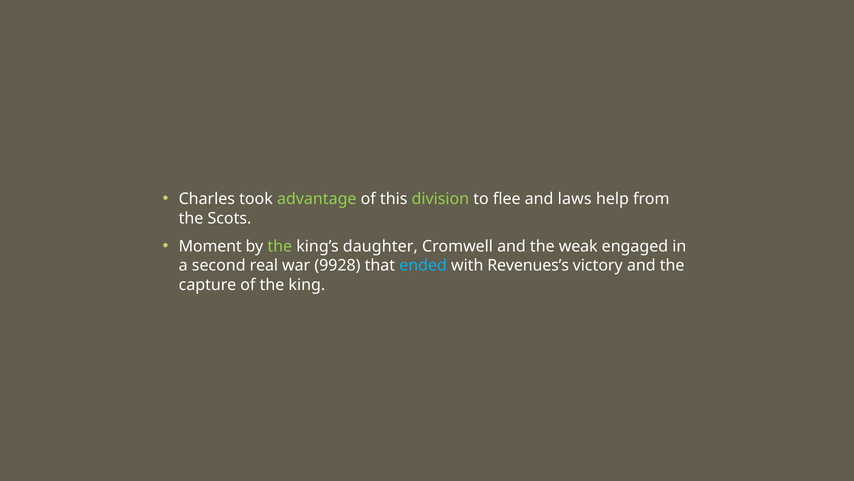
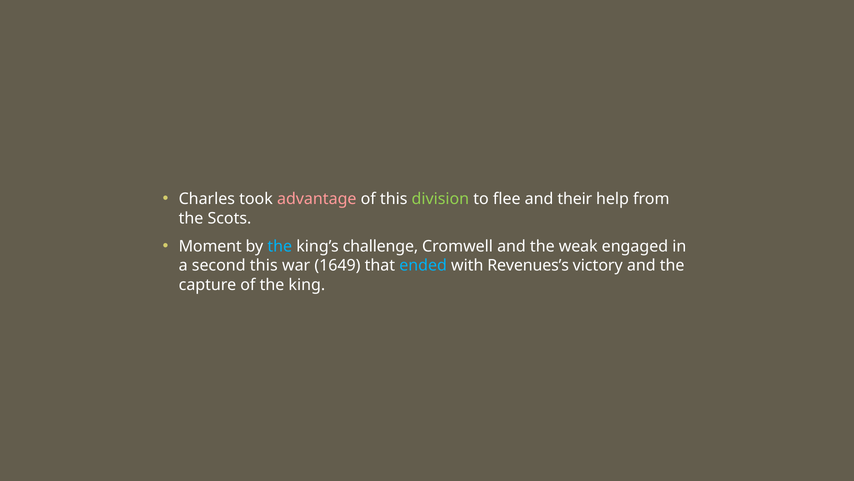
advantage colour: light green -> pink
laws: laws -> their
the at (280, 246) colour: light green -> light blue
daughter: daughter -> challenge
second real: real -> this
9928: 9928 -> 1649
